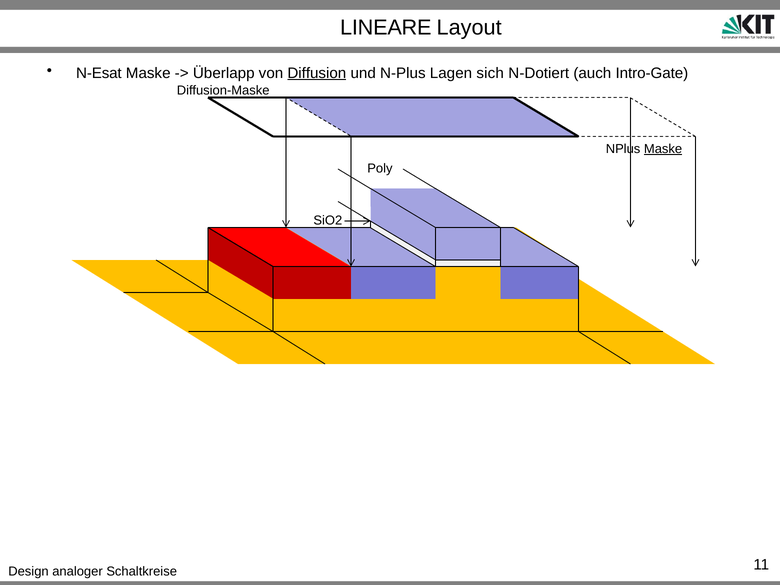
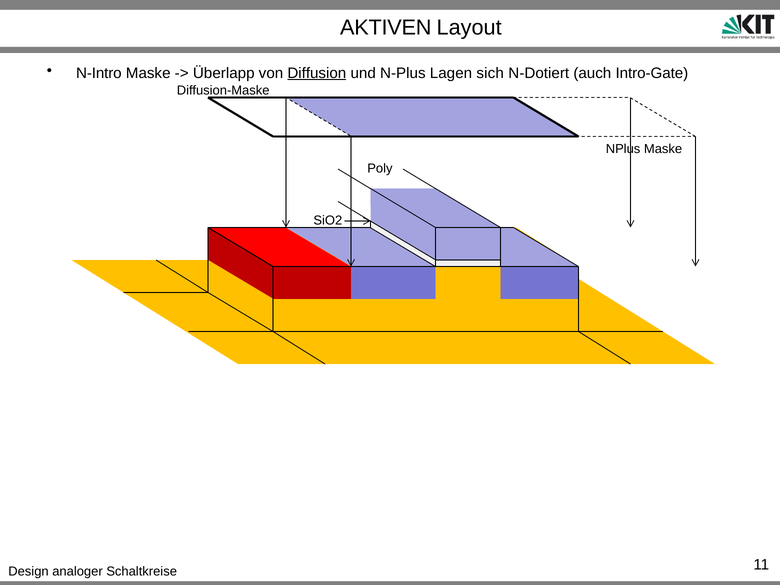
LINEARE: LINEARE -> AKTIVEN
N-Esat: N-Esat -> N-Intro
Maske at (663, 149) underline: present -> none
